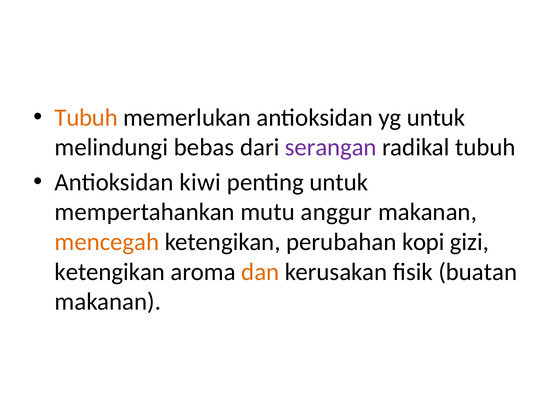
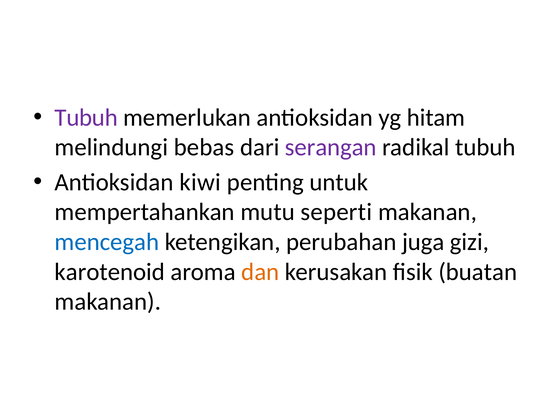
Tubuh at (86, 117) colour: orange -> purple
yg untuk: untuk -> hitam
anggur: anggur -> seperti
mencegah colour: orange -> blue
kopi: kopi -> juga
ketengikan at (110, 272): ketengikan -> karotenoid
